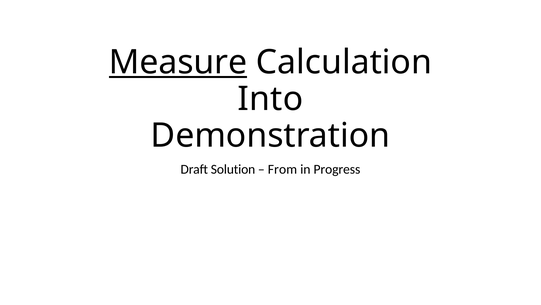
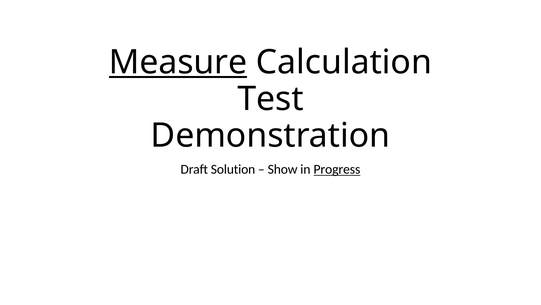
Into: Into -> Test
From: From -> Show
Progress underline: none -> present
